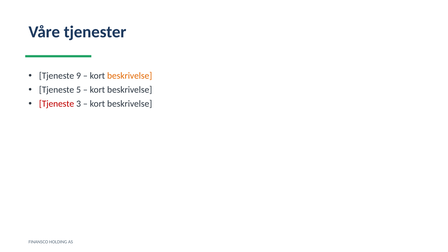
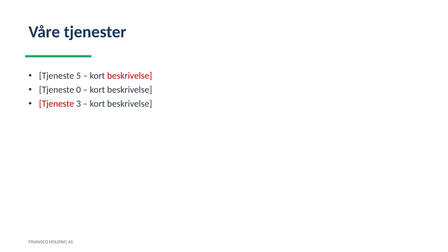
9: 9 -> 5
beskrivelse at (130, 76) colour: orange -> red
5: 5 -> 0
